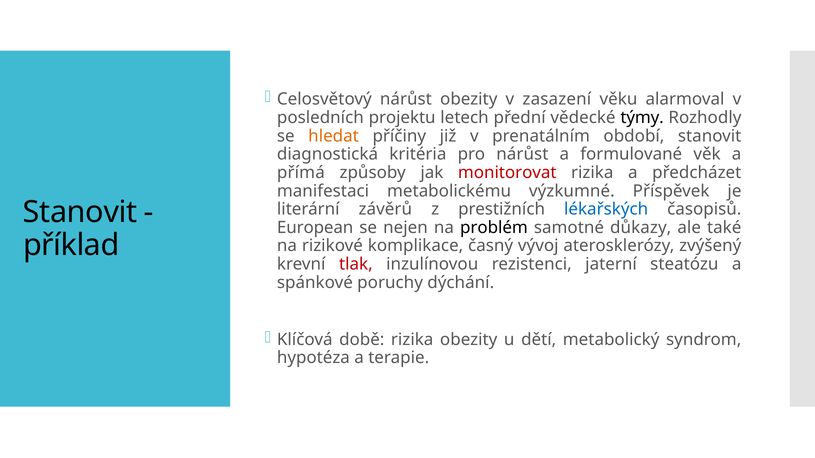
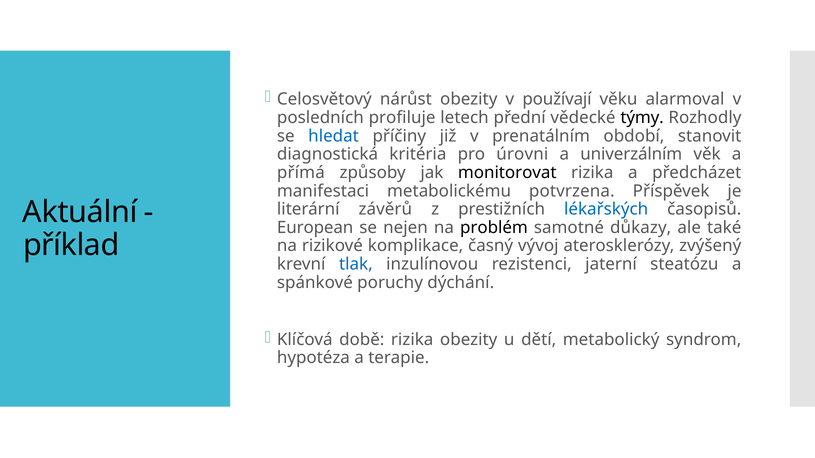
zasazení: zasazení -> používají
projektu: projektu -> profiluje
hledat colour: orange -> blue
pro nárůst: nárůst -> úrovni
formulované: formulované -> univerzálním
monitorovat colour: red -> black
výzkumné: výzkumné -> potvrzena
Stanovit at (80, 212): Stanovit -> Aktuální
tlak colour: red -> blue
